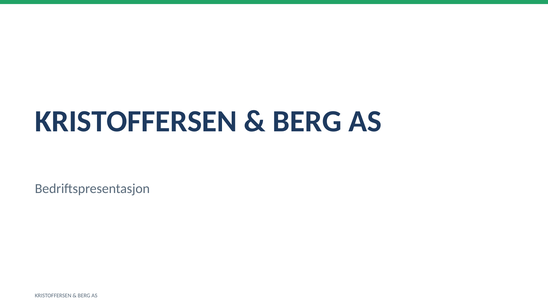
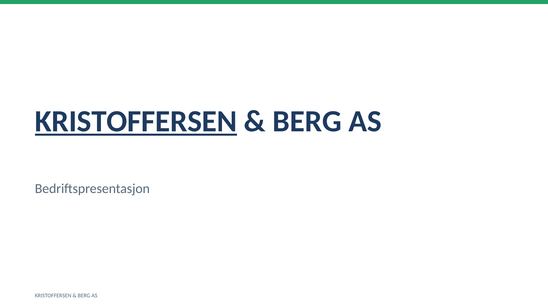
KRISTOFFERSEN at (136, 122) underline: none -> present
